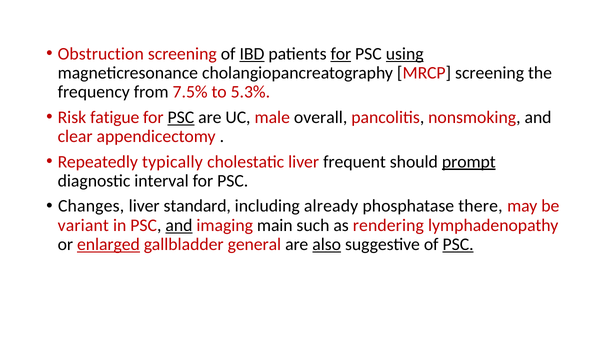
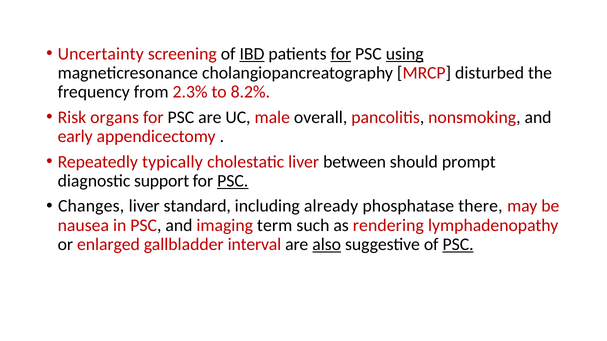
Obstruction: Obstruction -> Uncertainty
MRCP screening: screening -> disturbed
7.5%: 7.5% -> 2.3%
5.3%: 5.3% -> 8.2%
fatigue: fatigue -> organs
PSC at (181, 117) underline: present -> none
clear: clear -> early
frequent: frequent -> between
prompt underline: present -> none
interval: interval -> support
PSC at (233, 181) underline: none -> present
variant: variant -> nausea
and at (179, 225) underline: present -> none
main: main -> term
enlarged underline: present -> none
general: general -> interval
